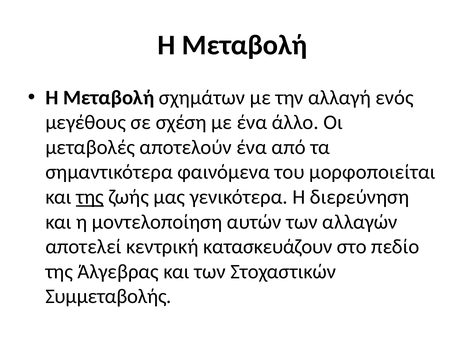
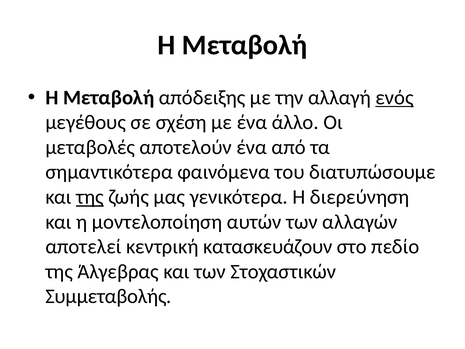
σχημάτων: σχημάτων -> απόδειξης
ενός underline: none -> present
μορφοποιείται: μορφοποιείται -> διατυπώσουμε
